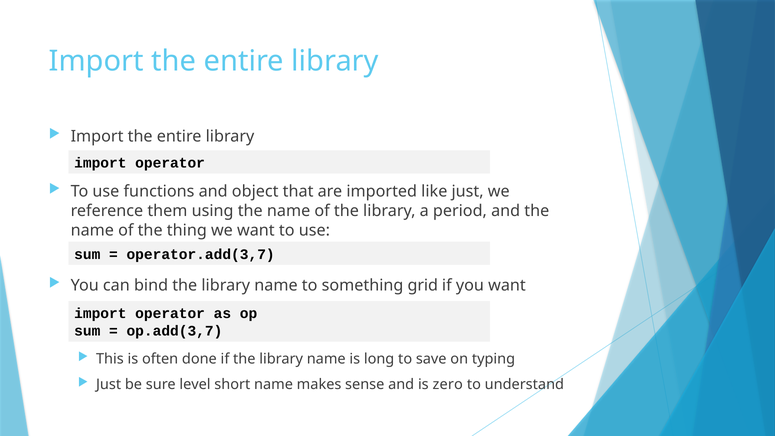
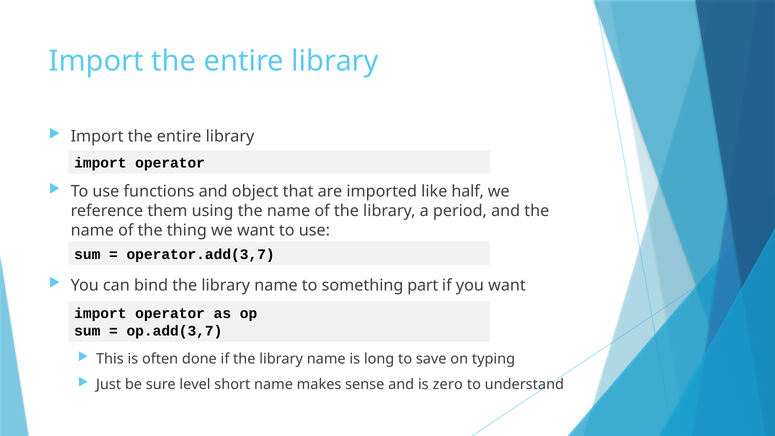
like just: just -> half
grid: grid -> part
